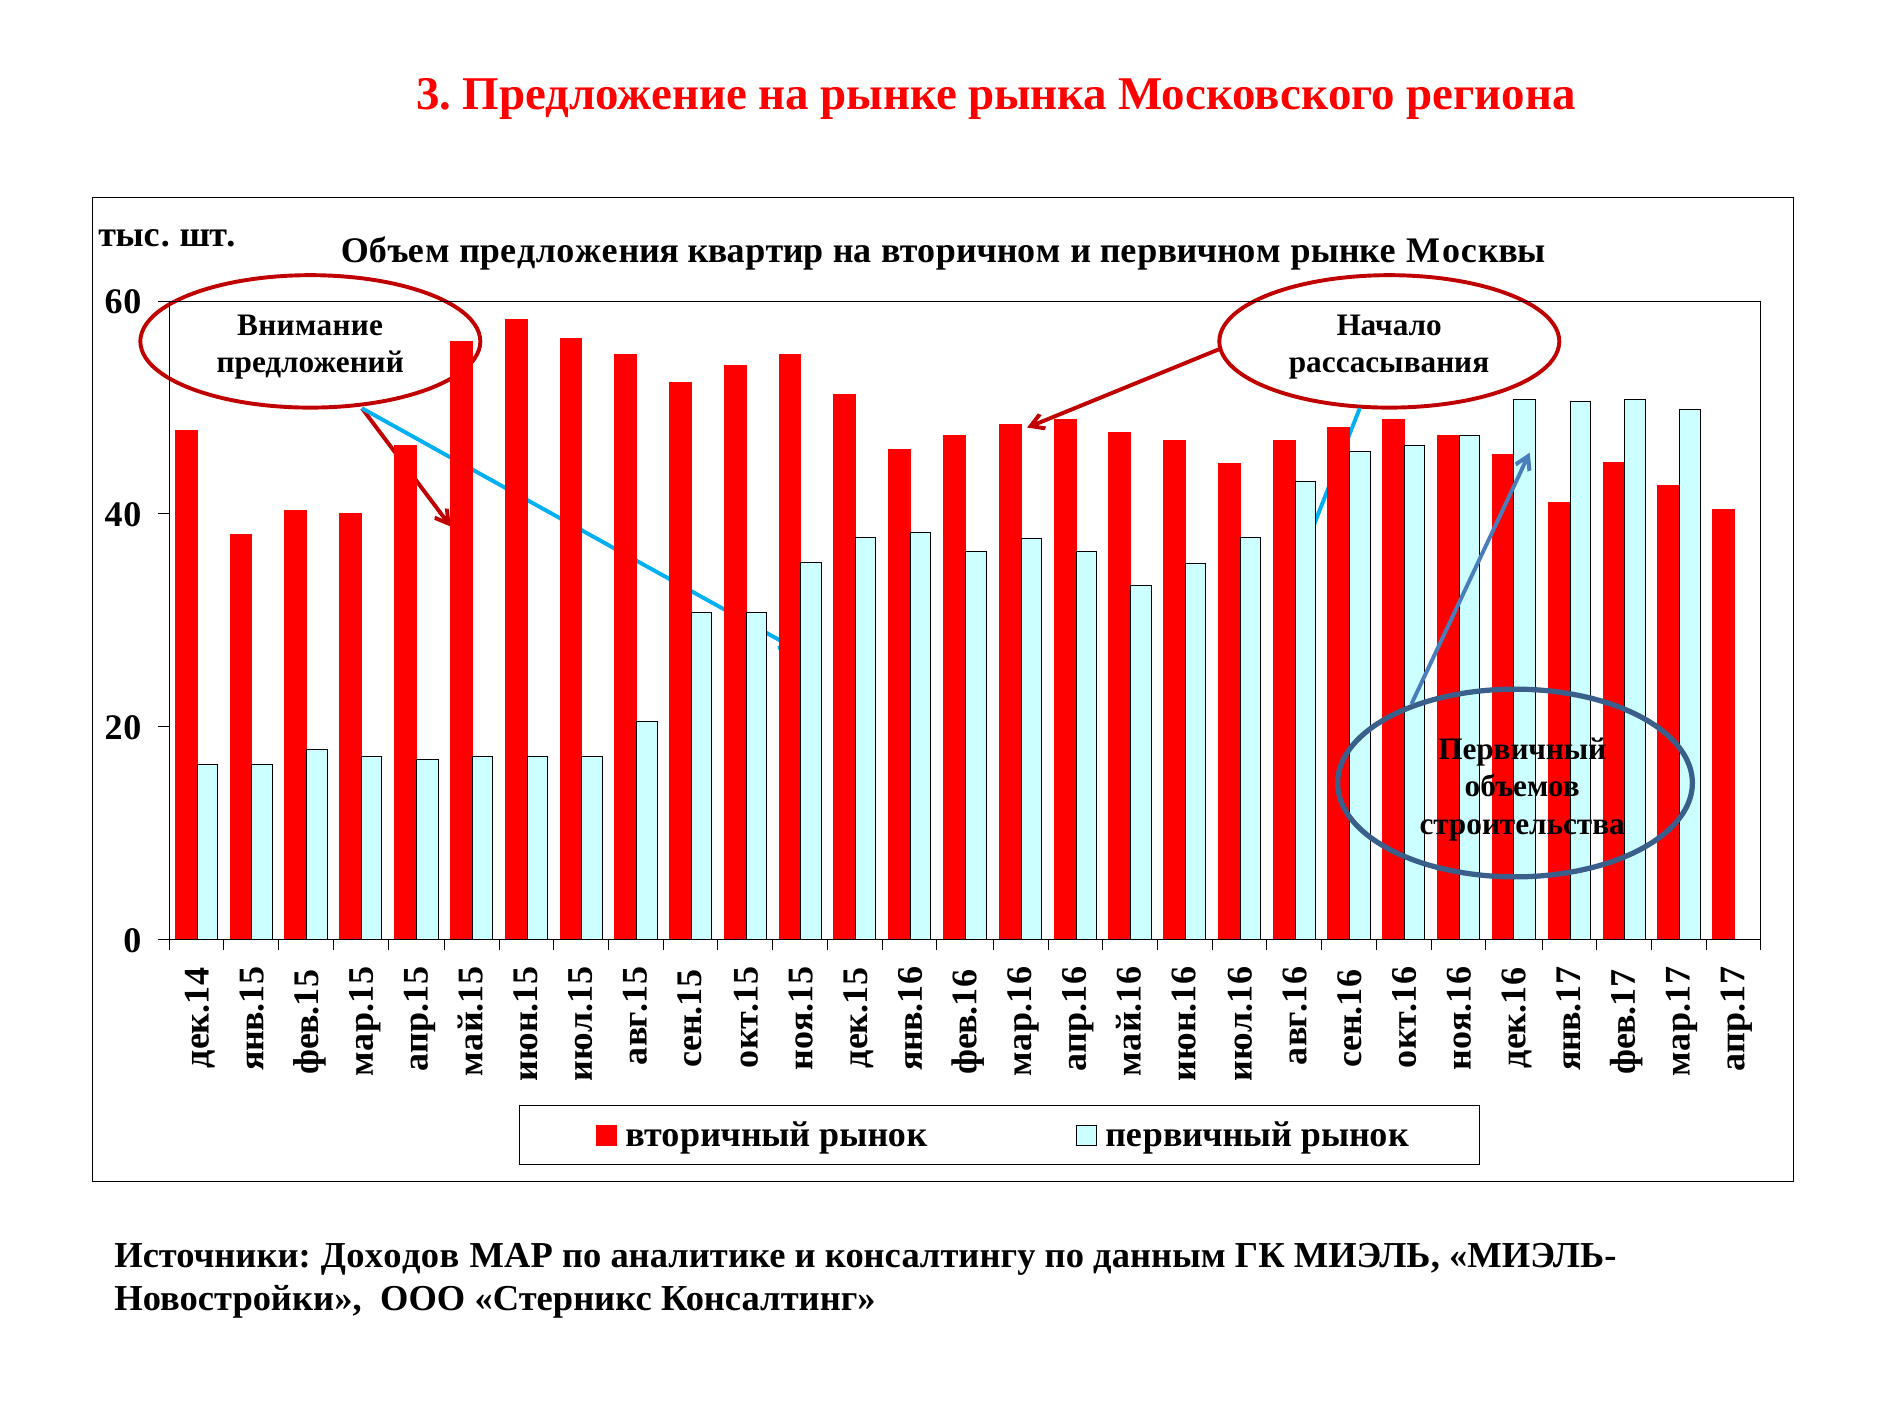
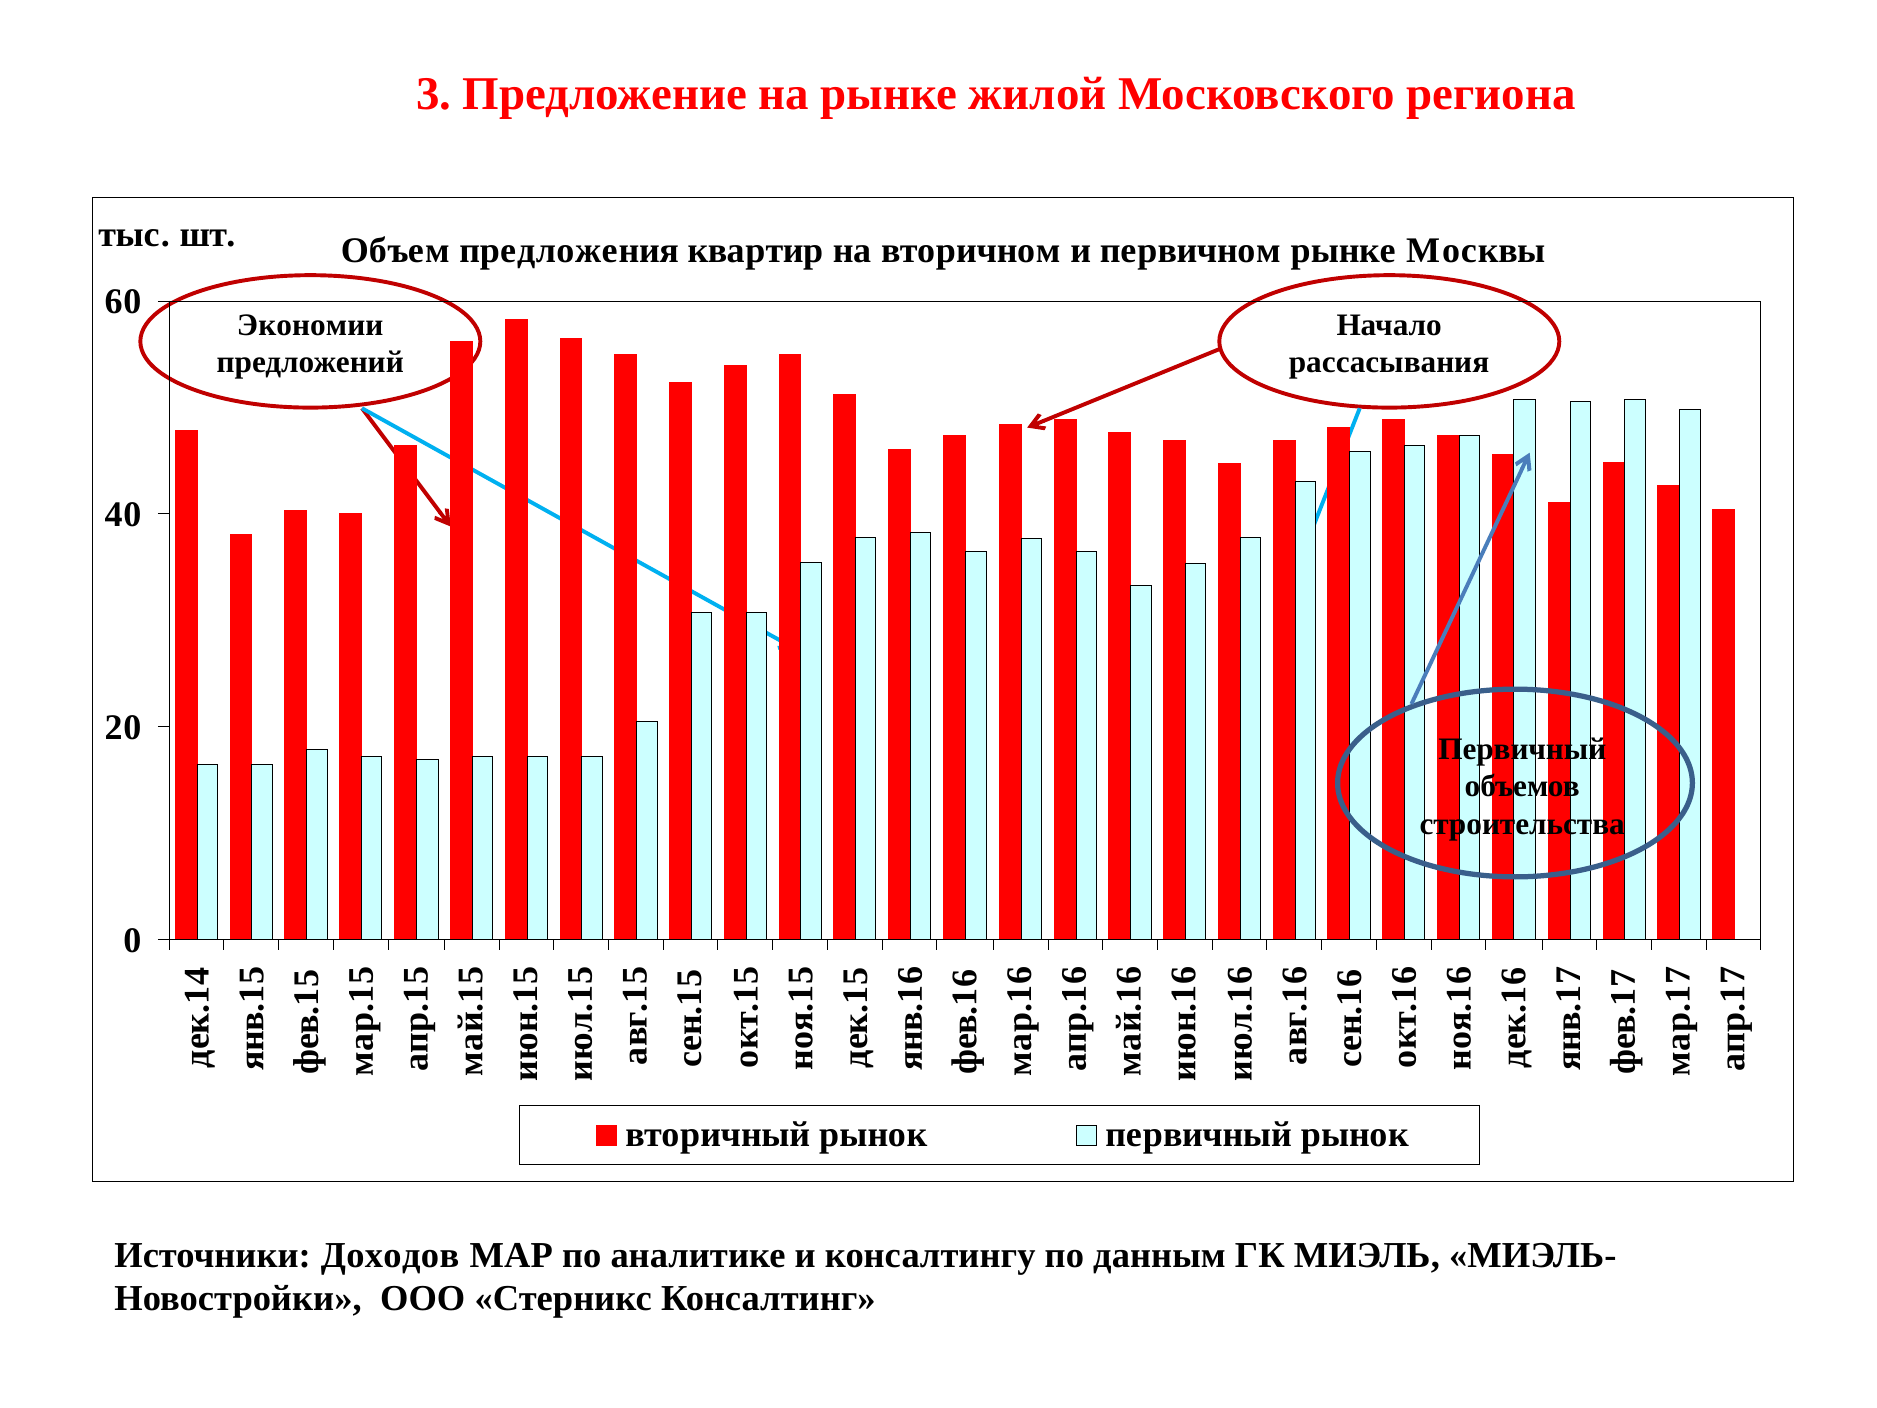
рынка: рынка -> жилой
Внимание: Внимание -> Экономии
